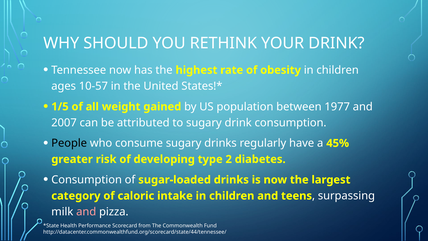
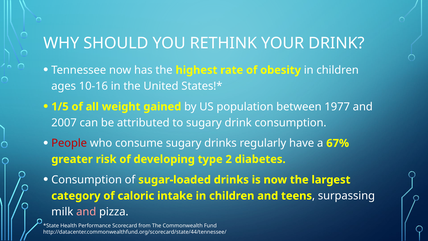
10-57: 10-57 -> 10-16
People colour: black -> red
45%: 45% -> 67%
